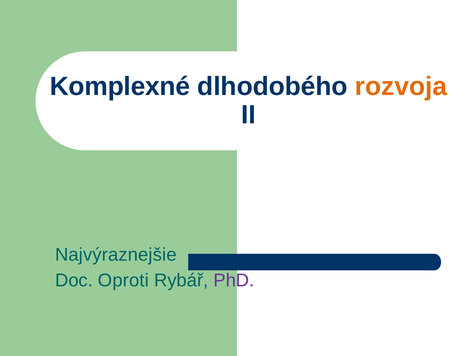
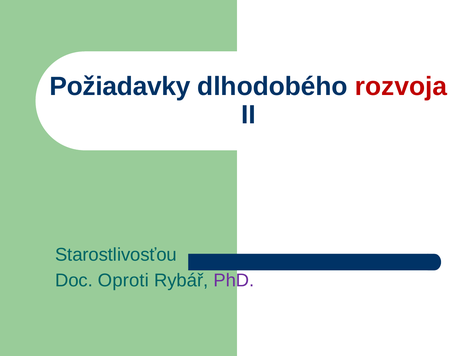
Komplexné: Komplexné -> Požiadavky
rozvoja colour: orange -> red
Najvýraznejšie: Najvýraznejšie -> Starostlivosťou
